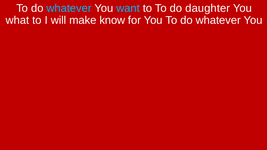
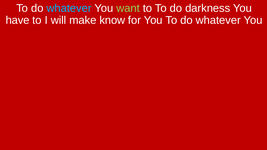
want colour: light blue -> light green
daughter: daughter -> darkness
what: what -> have
